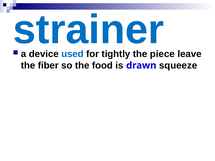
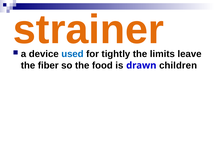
strainer colour: blue -> orange
piece: piece -> limits
squeeze: squeeze -> children
